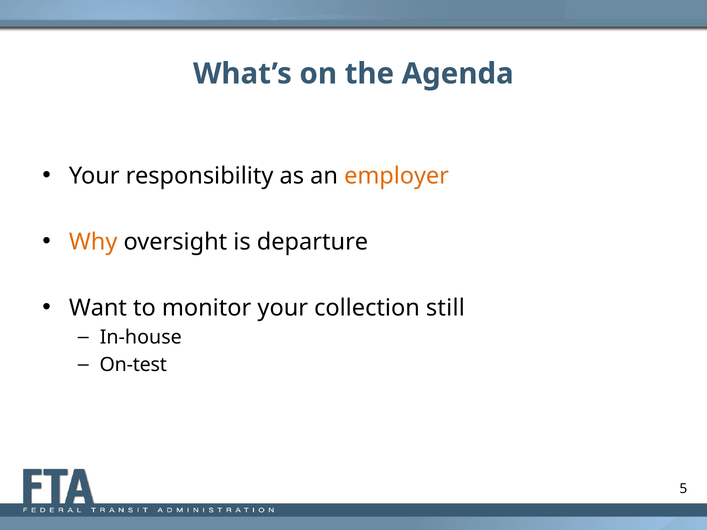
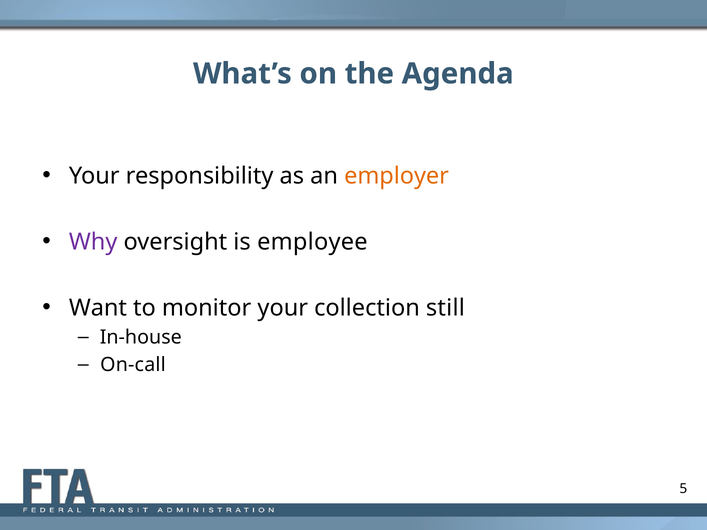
Why colour: orange -> purple
departure: departure -> employee
On-test: On-test -> On-call
